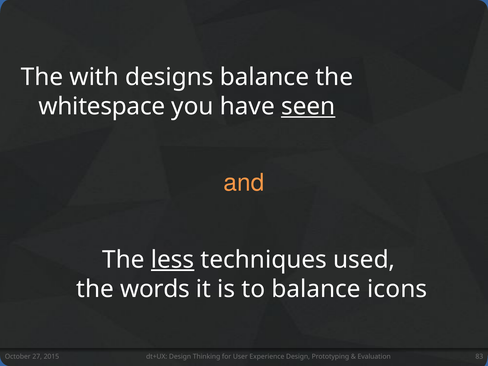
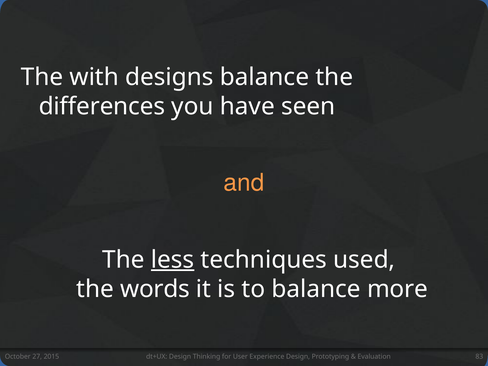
whitespace: whitespace -> differences
seen underline: present -> none
icons: icons -> more
